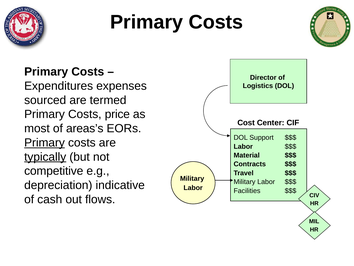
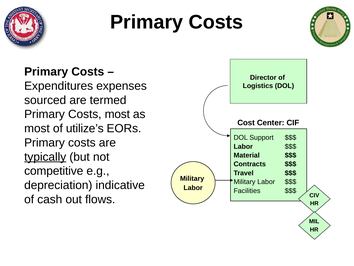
Costs price: price -> most
areas’s: areas’s -> utilize’s
Primary at (45, 142) underline: present -> none
